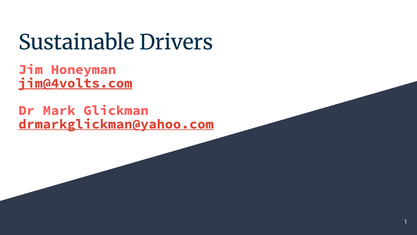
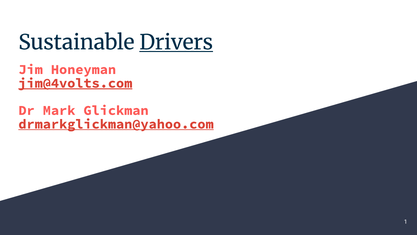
Drivers underline: none -> present
